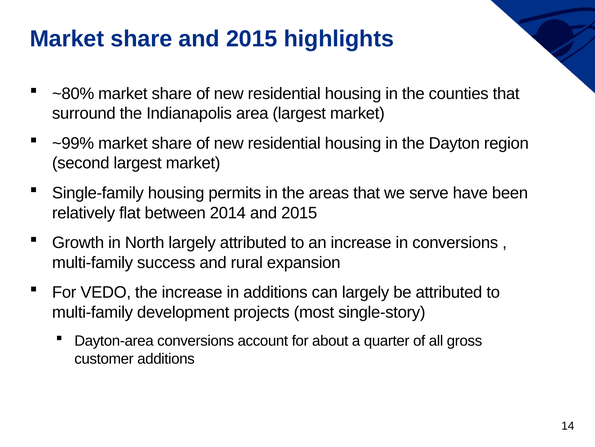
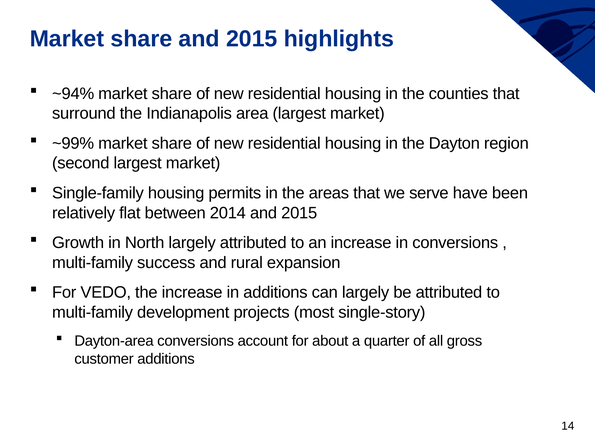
~80%: ~80% -> ~94%
